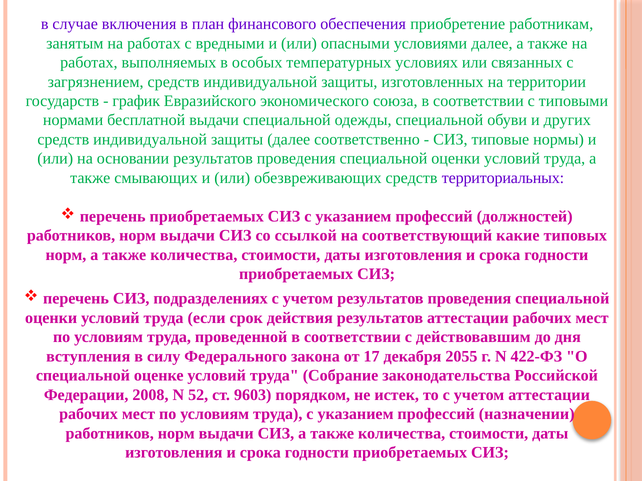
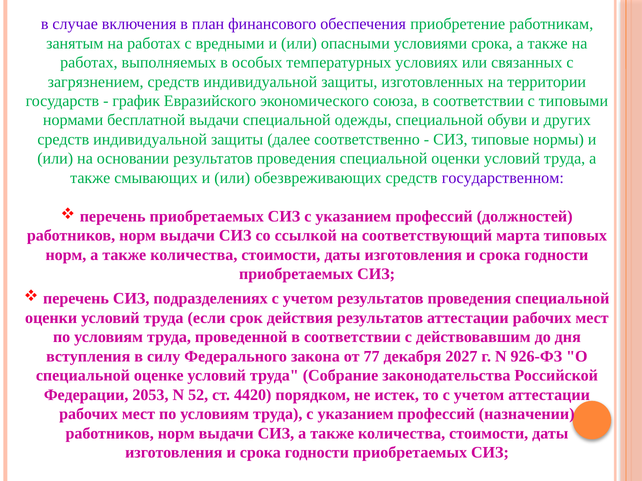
условиями далее: далее -> срока
территориальных: территориальных -> государственном
какие: какие -> марта
17: 17 -> 77
2055: 2055 -> 2027
422-ФЗ: 422-ФЗ -> 926-ФЗ
2008: 2008 -> 2053
9603: 9603 -> 4420
